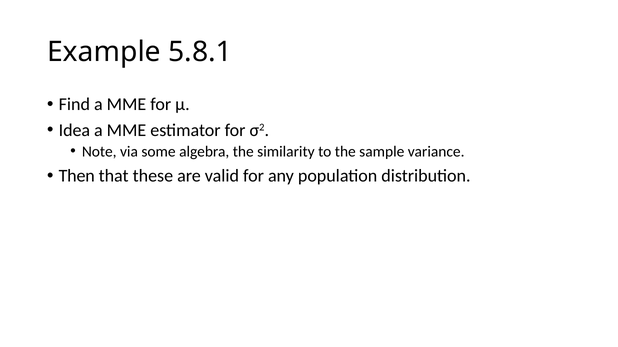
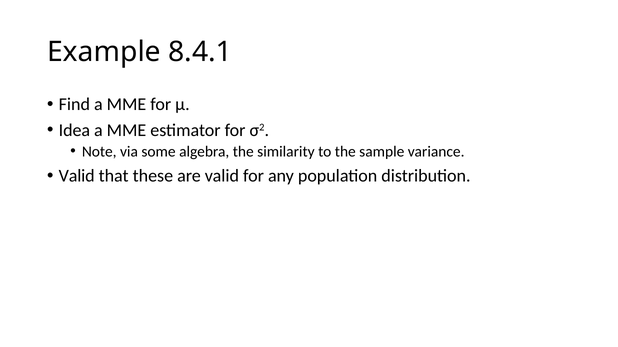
5.8.1: 5.8.1 -> 8.4.1
Then at (77, 176): Then -> Valid
